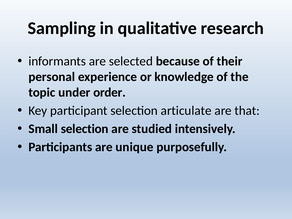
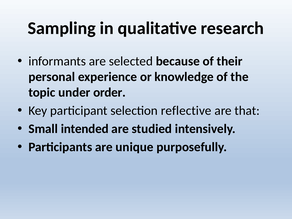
articulate: articulate -> reflective
Small selection: selection -> intended
